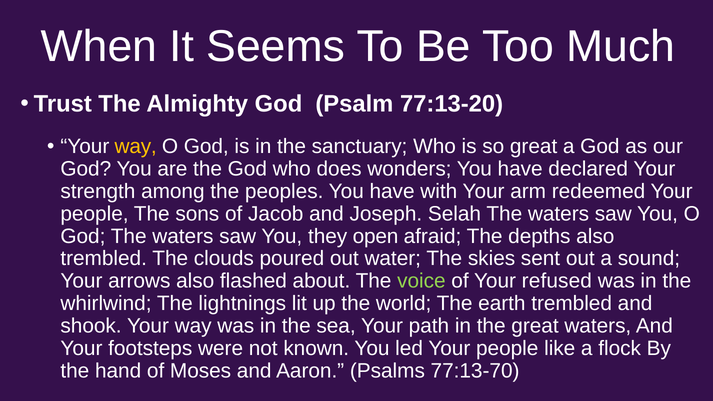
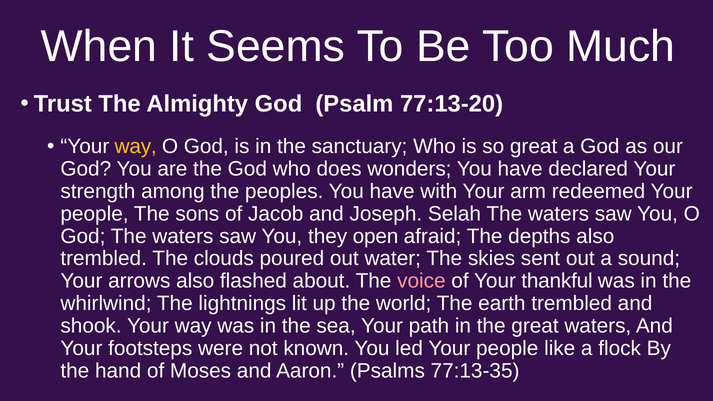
voice colour: light green -> pink
refused: refused -> thankful
77:13-70: 77:13-70 -> 77:13-35
